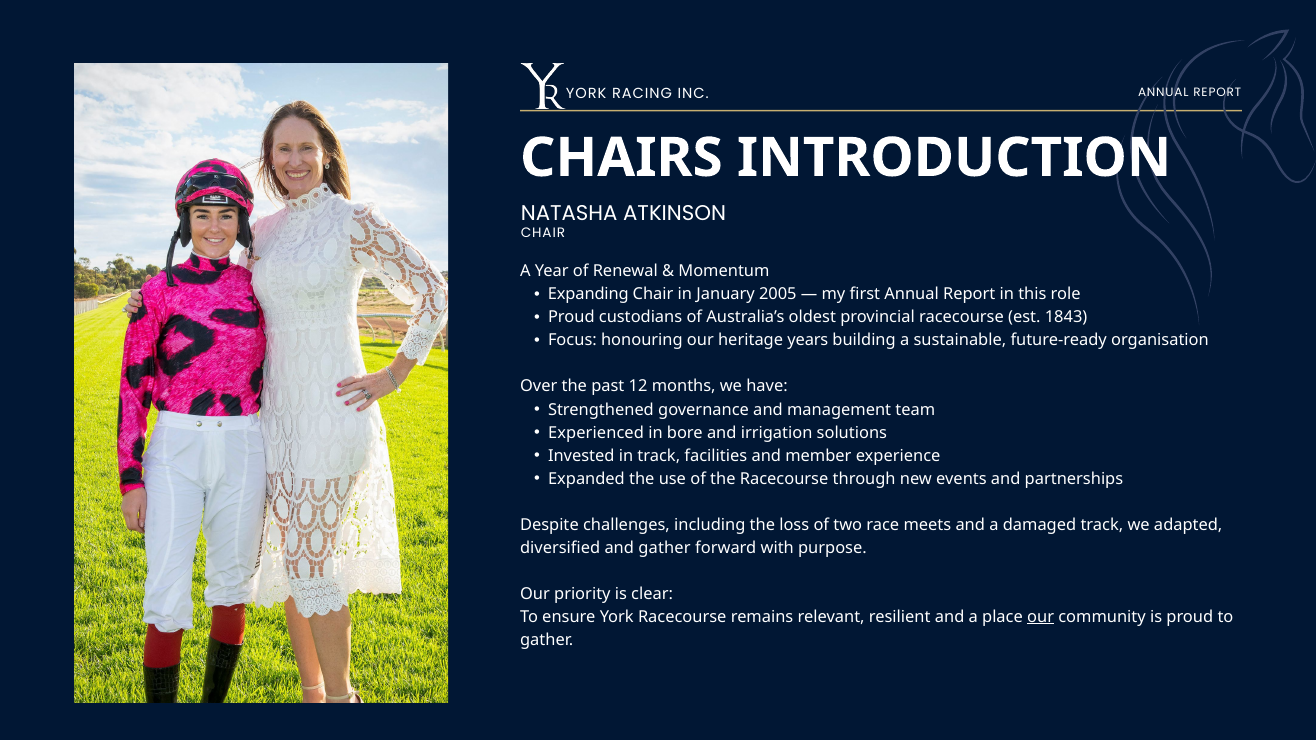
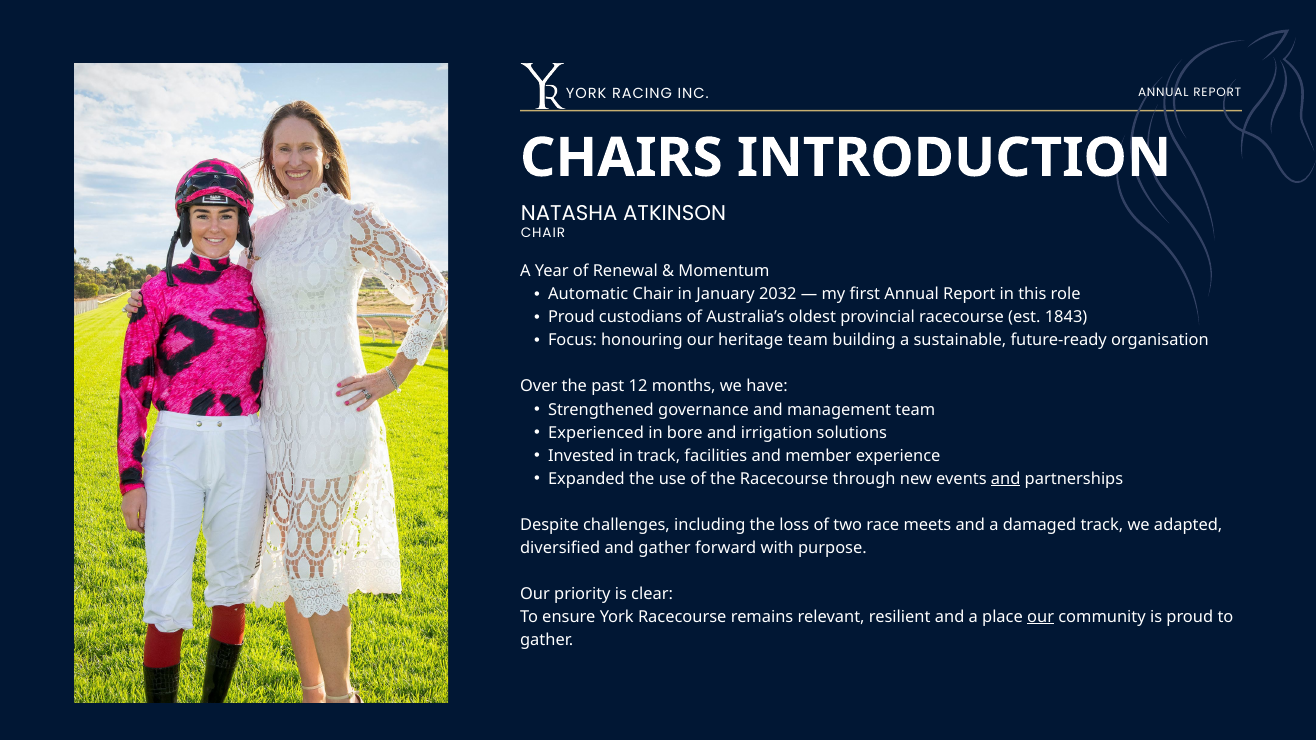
Expanding: Expanding -> Automatic
2005: 2005 -> 2032
heritage years: years -> team
and at (1006, 479) underline: none -> present
